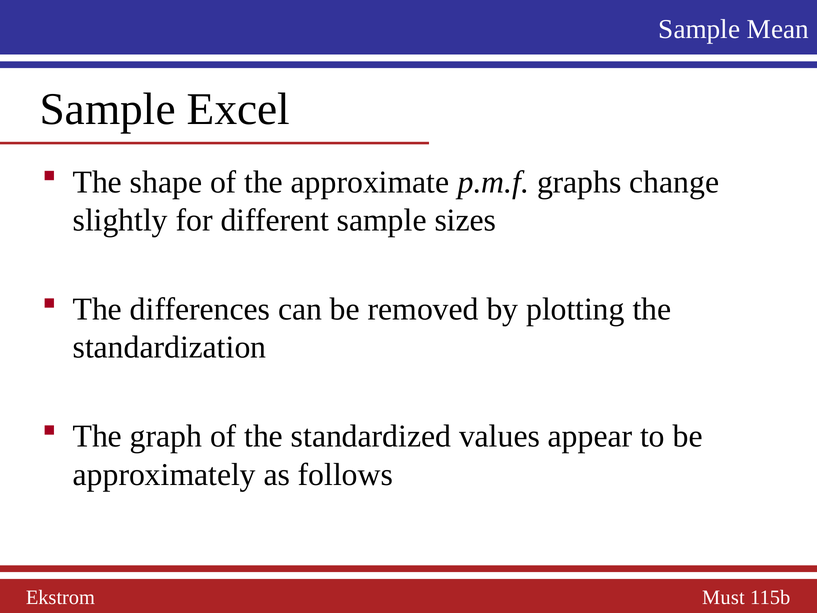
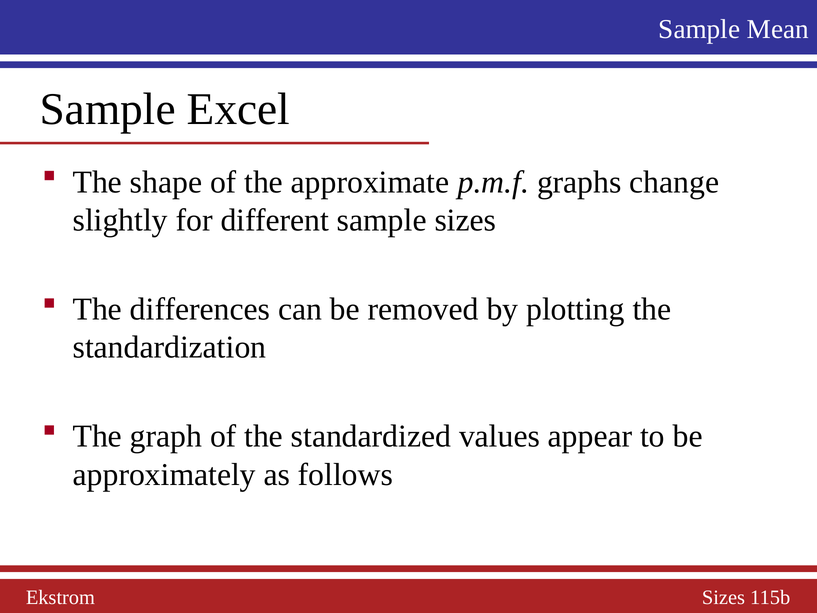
Ekstrom Must: Must -> Sizes
